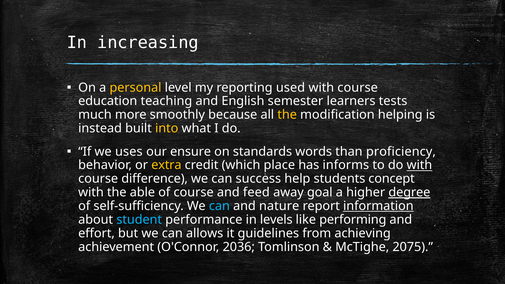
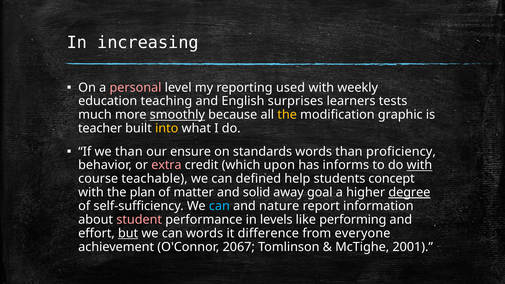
personal colour: yellow -> pink
course at (358, 88): course -> weekly
semester: semester -> surprises
smoothly underline: none -> present
helping: helping -> graphic
instead: instead -> teacher
we uses: uses -> than
extra colour: yellow -> pink
place: place -> upon
difference: difference -> teachable
success: success -> defined
able: able -> plan
of course: course -> matter
feed: feed -> solid
information underline: present -> none
student colour: light blue -> pink
but underline: none -> present
can allows: allows -> words
guidelines: guidelines -> difference
achieving: achieving -> everyone
2036: 2036 -> 2067
2075: 2075 -> 2001
